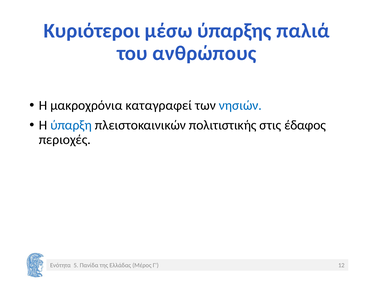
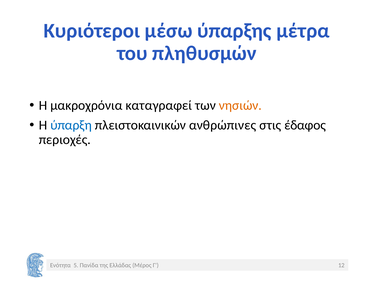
παλιά: παλιά -> μέτρα
ανθρώπους: ανθρώπους -> πληθυσμών
νησιών colour: blue -> orange
πολιτιστικής: πολιτιστικής -> ανθρώπινες
